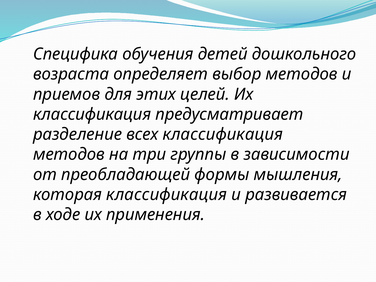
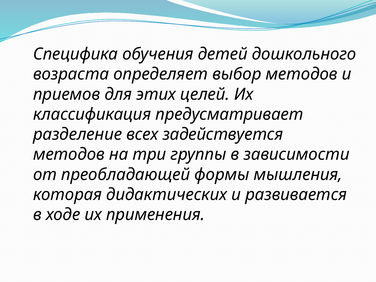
всех классификация: классификация -> задействуется
которая классификация: классификация -> дидактических
